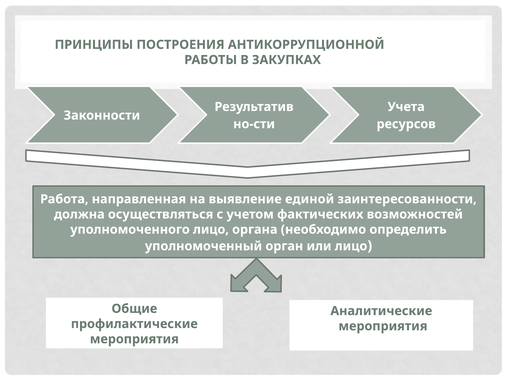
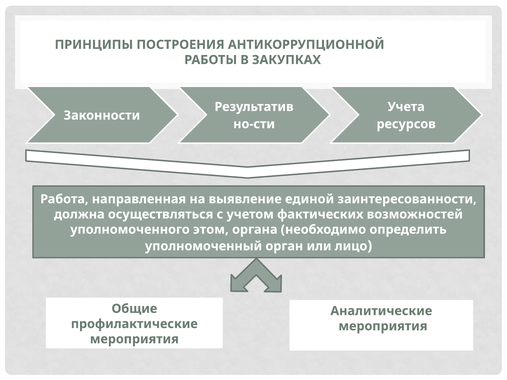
уполномоченного лицо: лицо -> этом
